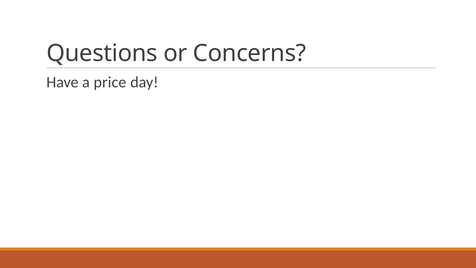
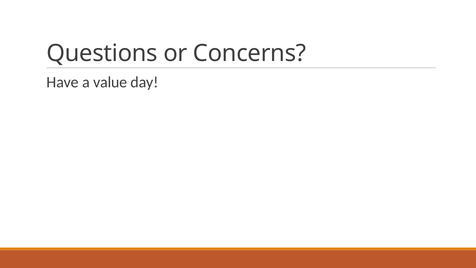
price: price -> value
